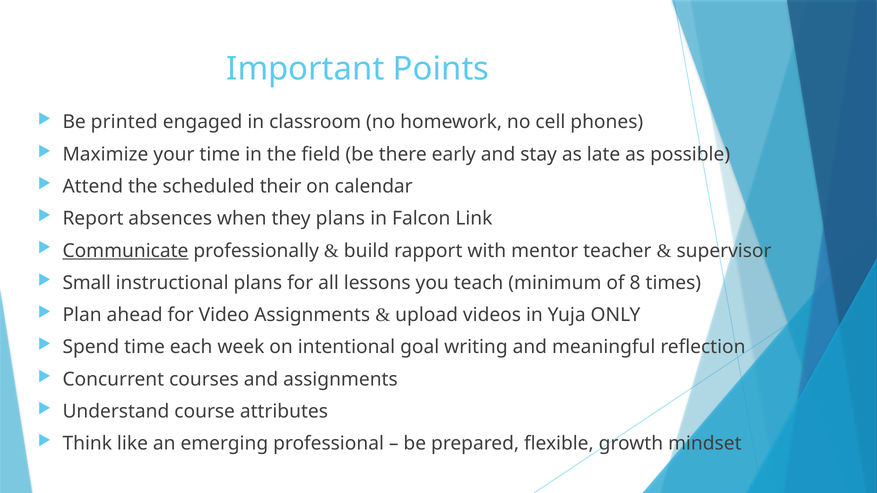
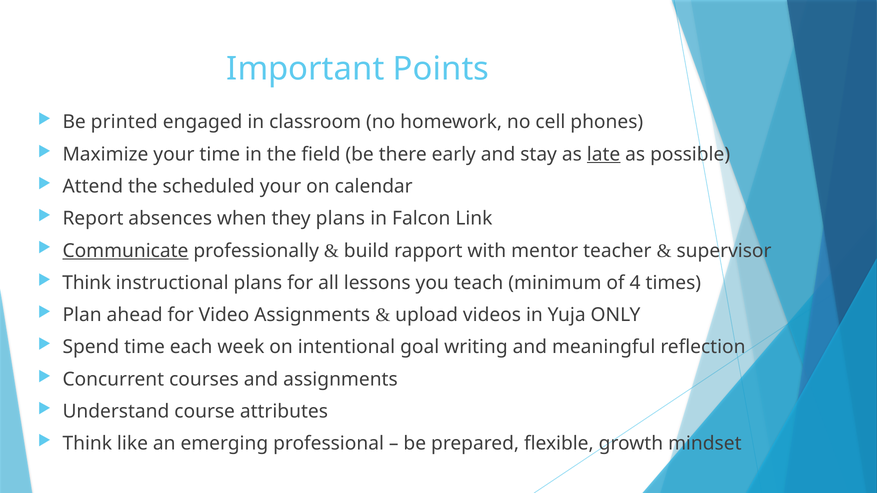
late underline: none -> present
scheduled their: their -> your
Small at (87, 283): Small -> Think
8: 8 -> 4
